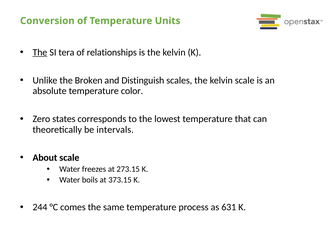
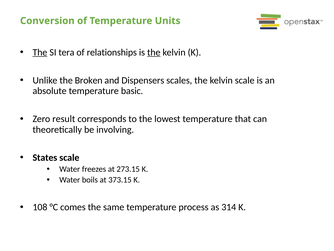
the at (154, 52) underline: none -> present
Distinguish: Distinguish -> Dispensers
color: color -> basic
states: states -> result
intervals: intervals -> involving
About: About -> States
244: 244 -> 108
631: 631 -> 314
